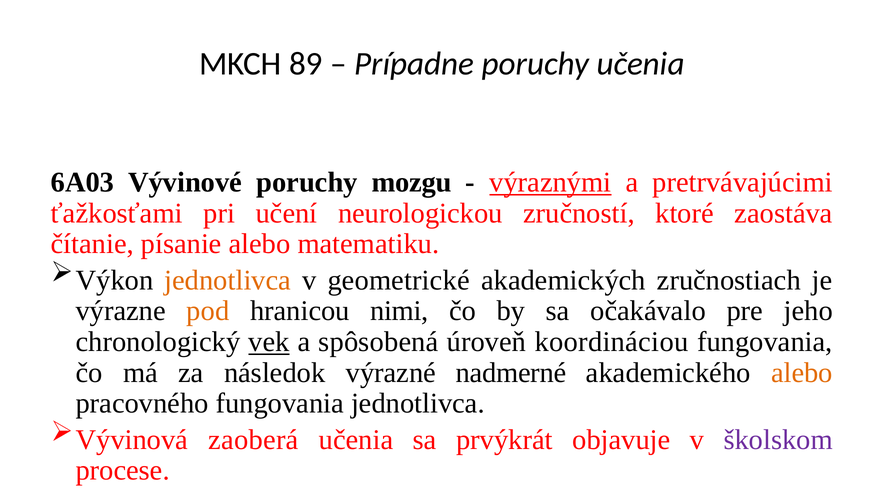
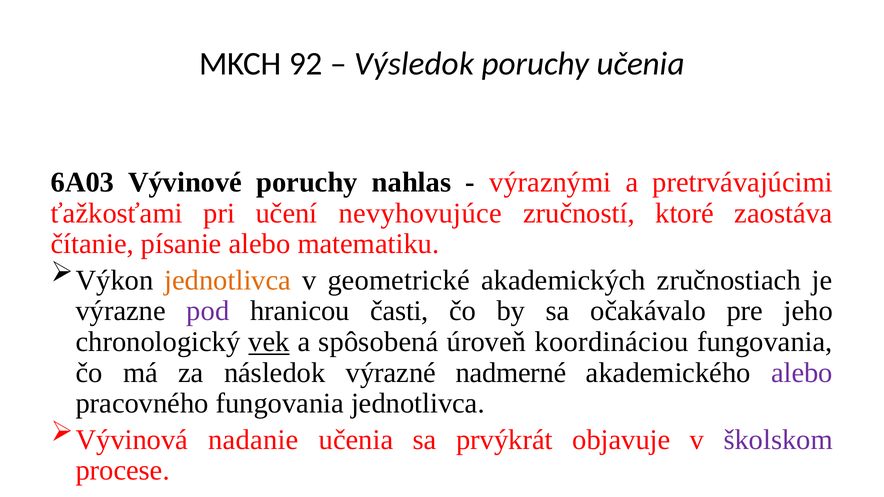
89: 89 -> 92
Prípadne: Prípadne -> Výsledok
mozgu: mozgu -> nahlas
výraznými underline: present -> none
neurologickou: neurologickou -> nevyhovujúce
pod colour: orange -> purple
nimi: nimi -> časti
alebo at (802, 373) colour: orange -> purple
zaoberá: zaoberá -> nadanie
